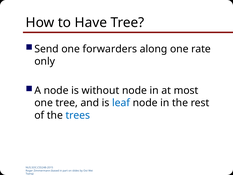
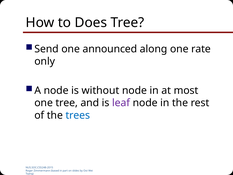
Have: Have -> Does
forwarders: forwarders -> announced
leaf colour: blue -> purple
